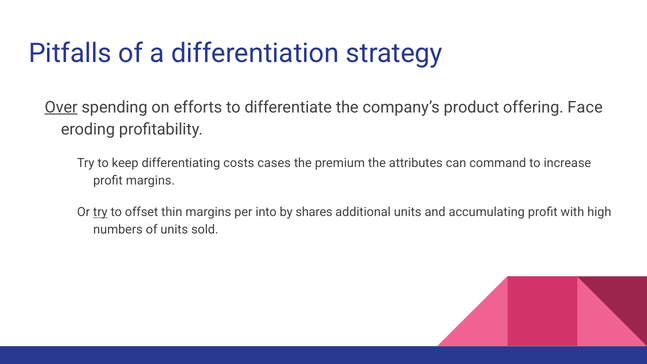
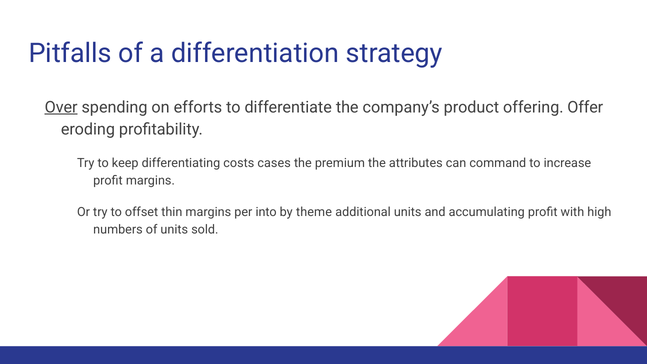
Face: Face -> Offer
try at (100, 212) underline: present -> none
shares: shares -> theme
